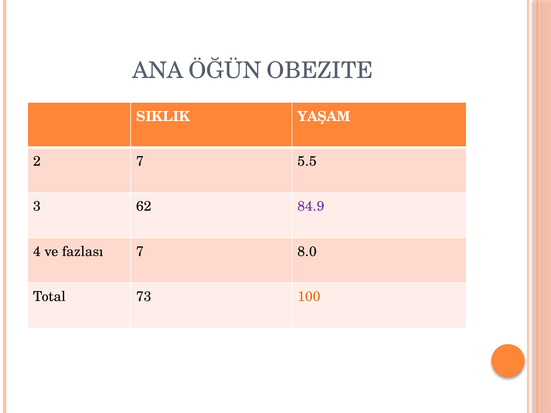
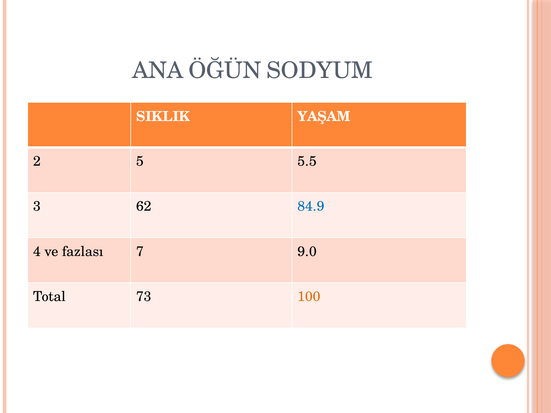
OBEZITE: OBEZITE -> SODYUM
2 7: 7 -> 5
84.9 colour: purple -> blue
8.0: 8.0 -> 9.0
